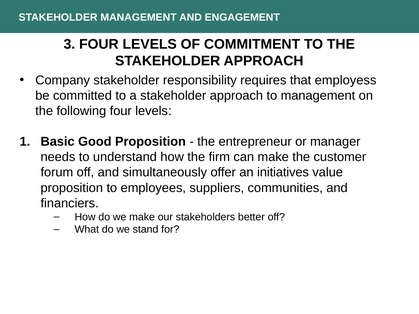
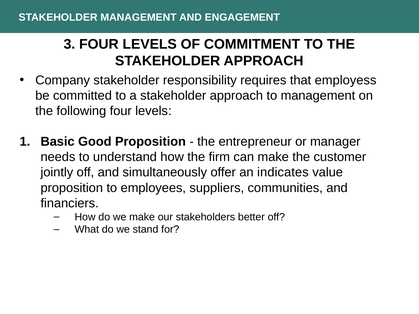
forum: forum -> jointly
initiatives: initiatives -> indicates
